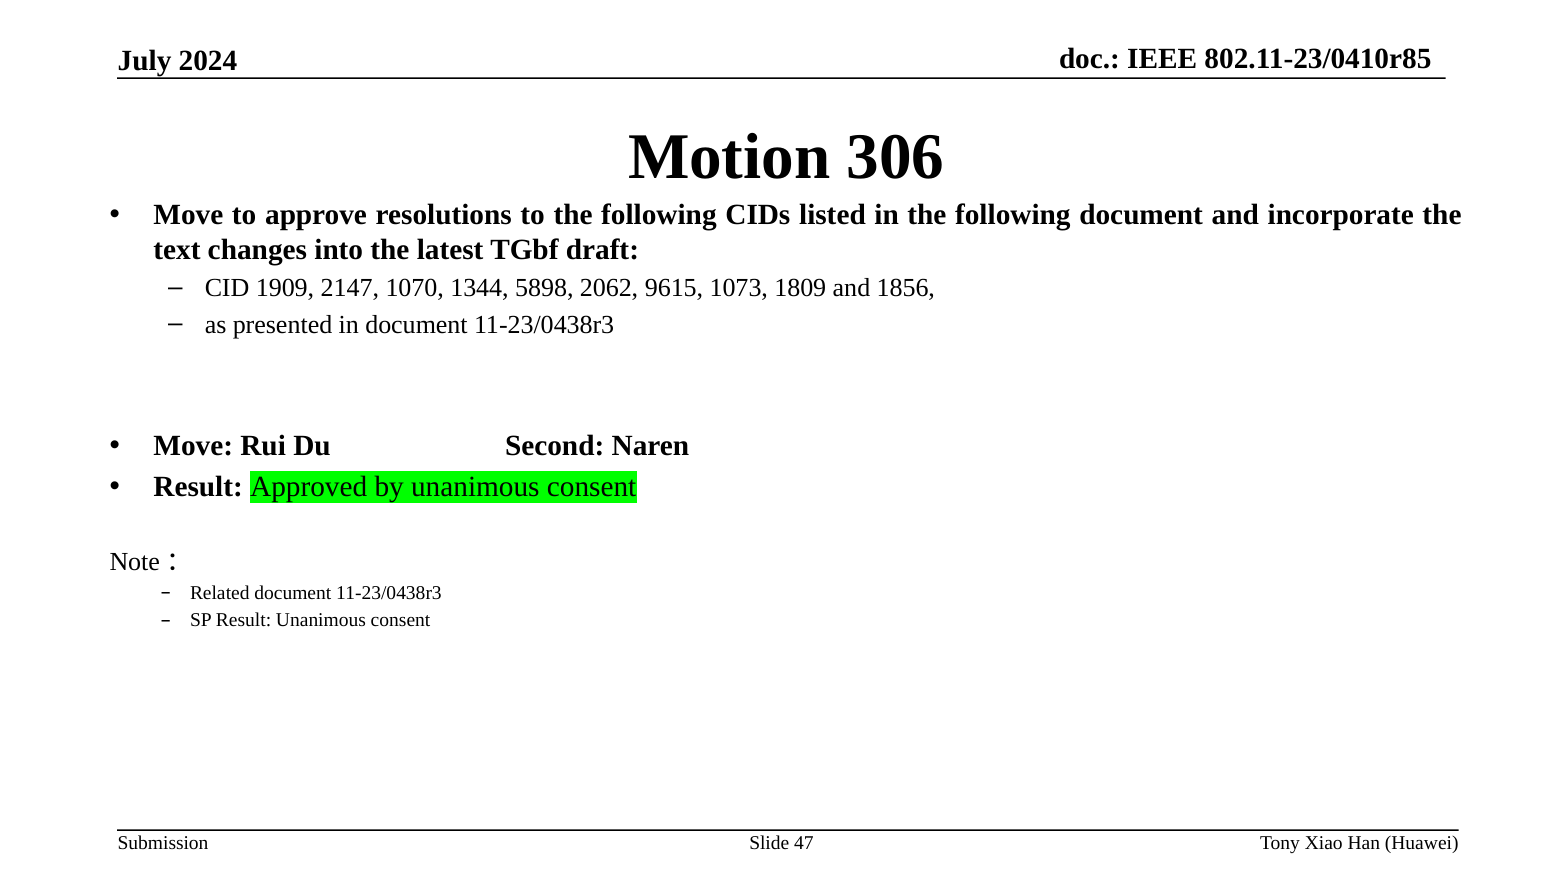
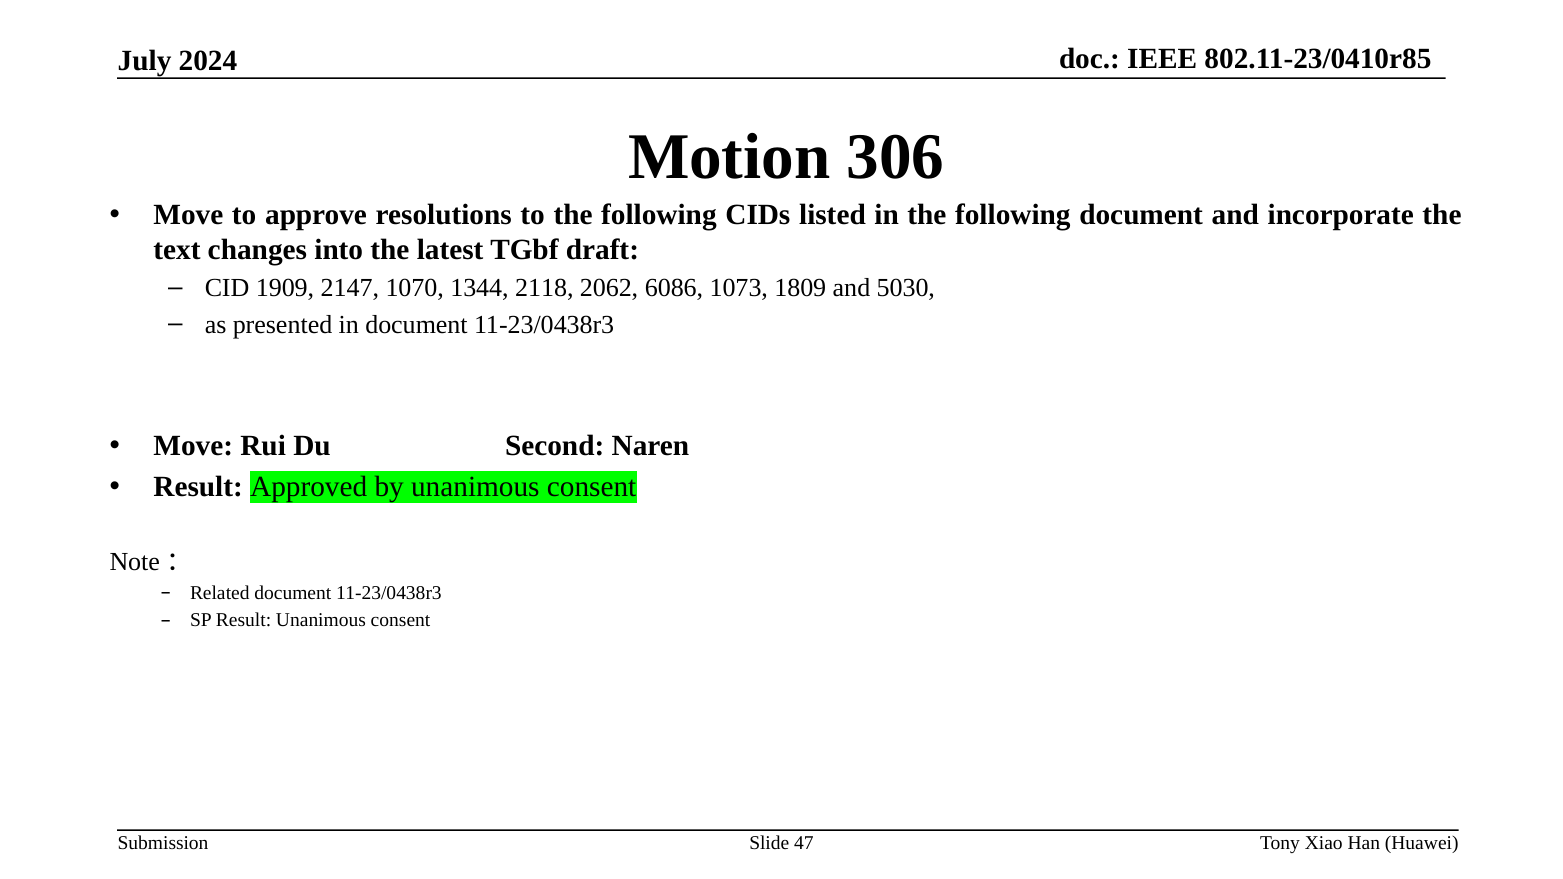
5898: 5898 -> 2118
9615: 9615 -> 6086
1856: 1856 -> 5030
